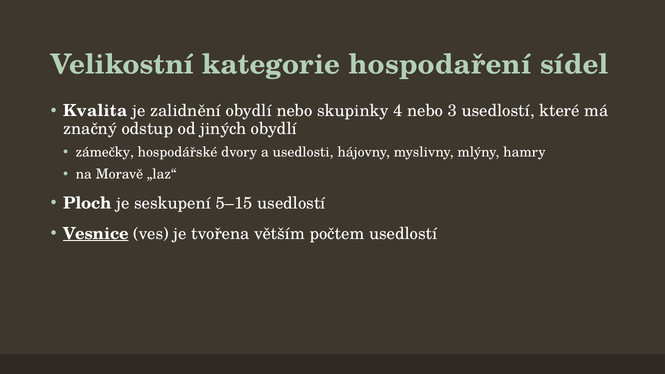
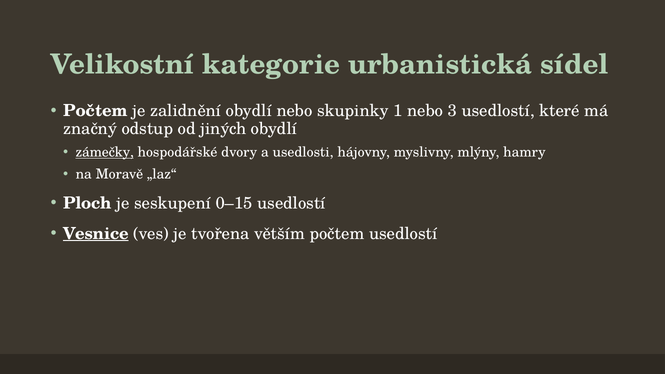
hospodaření: hospodaření -> urbanistická
Kvalita at (95, 111): Kvalita -> Počtem
4: 4 -> 1
zámečky underline: none -> present
5–15: 5–15 -> 0–15
